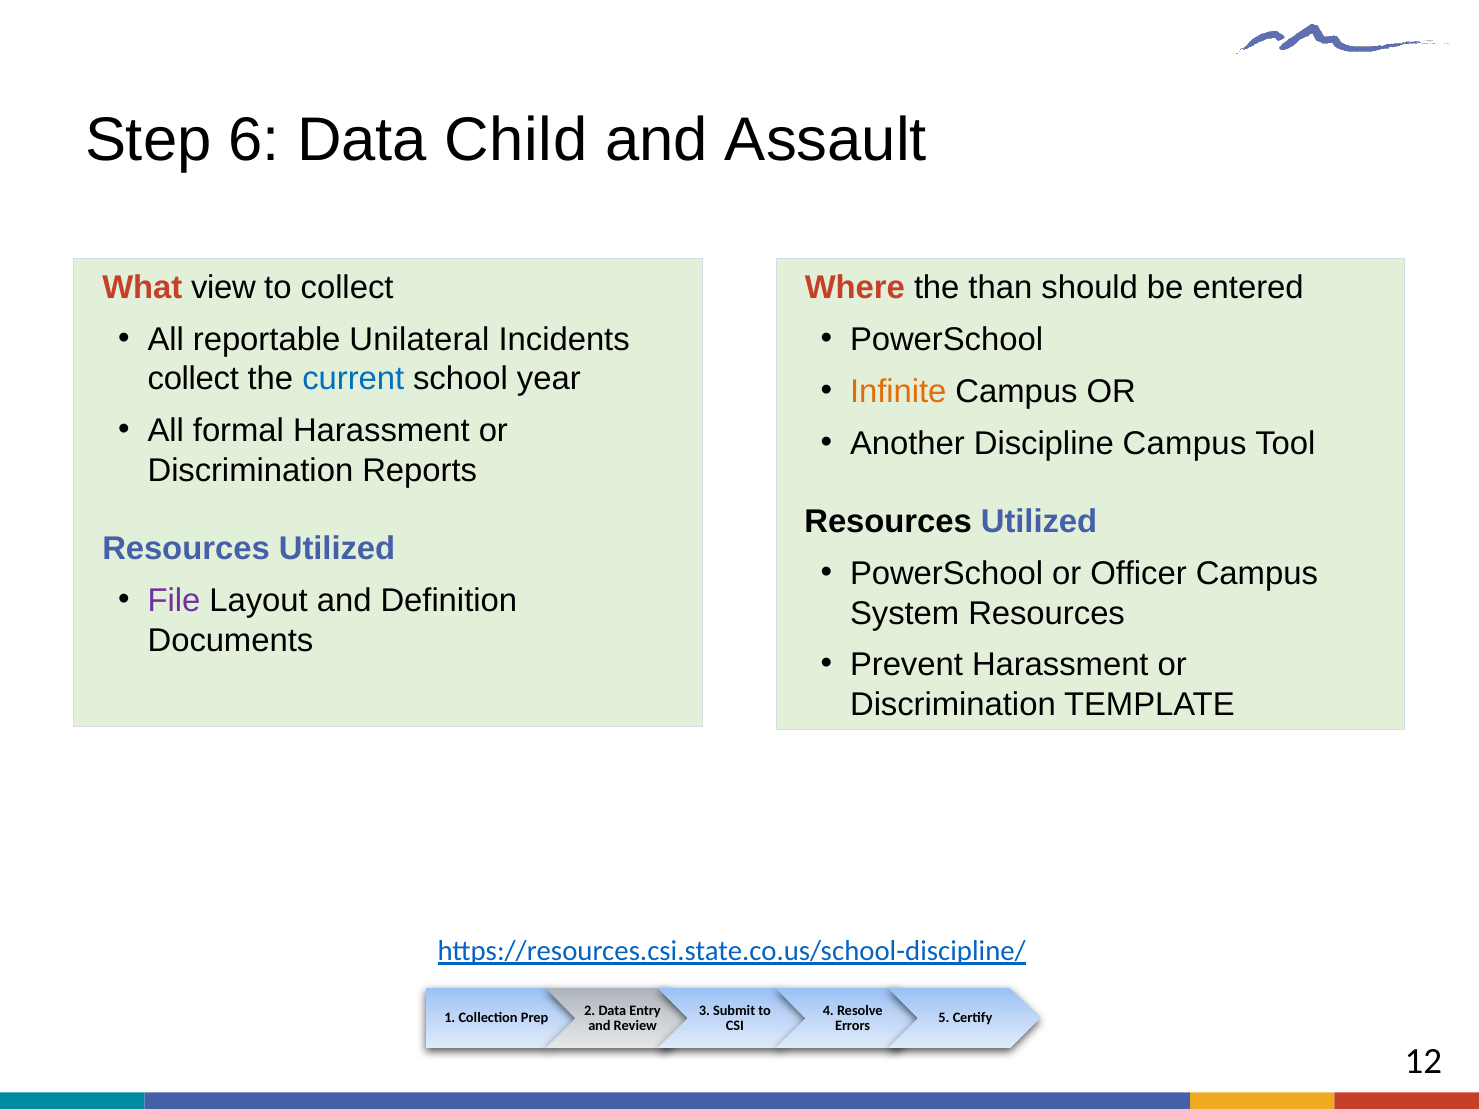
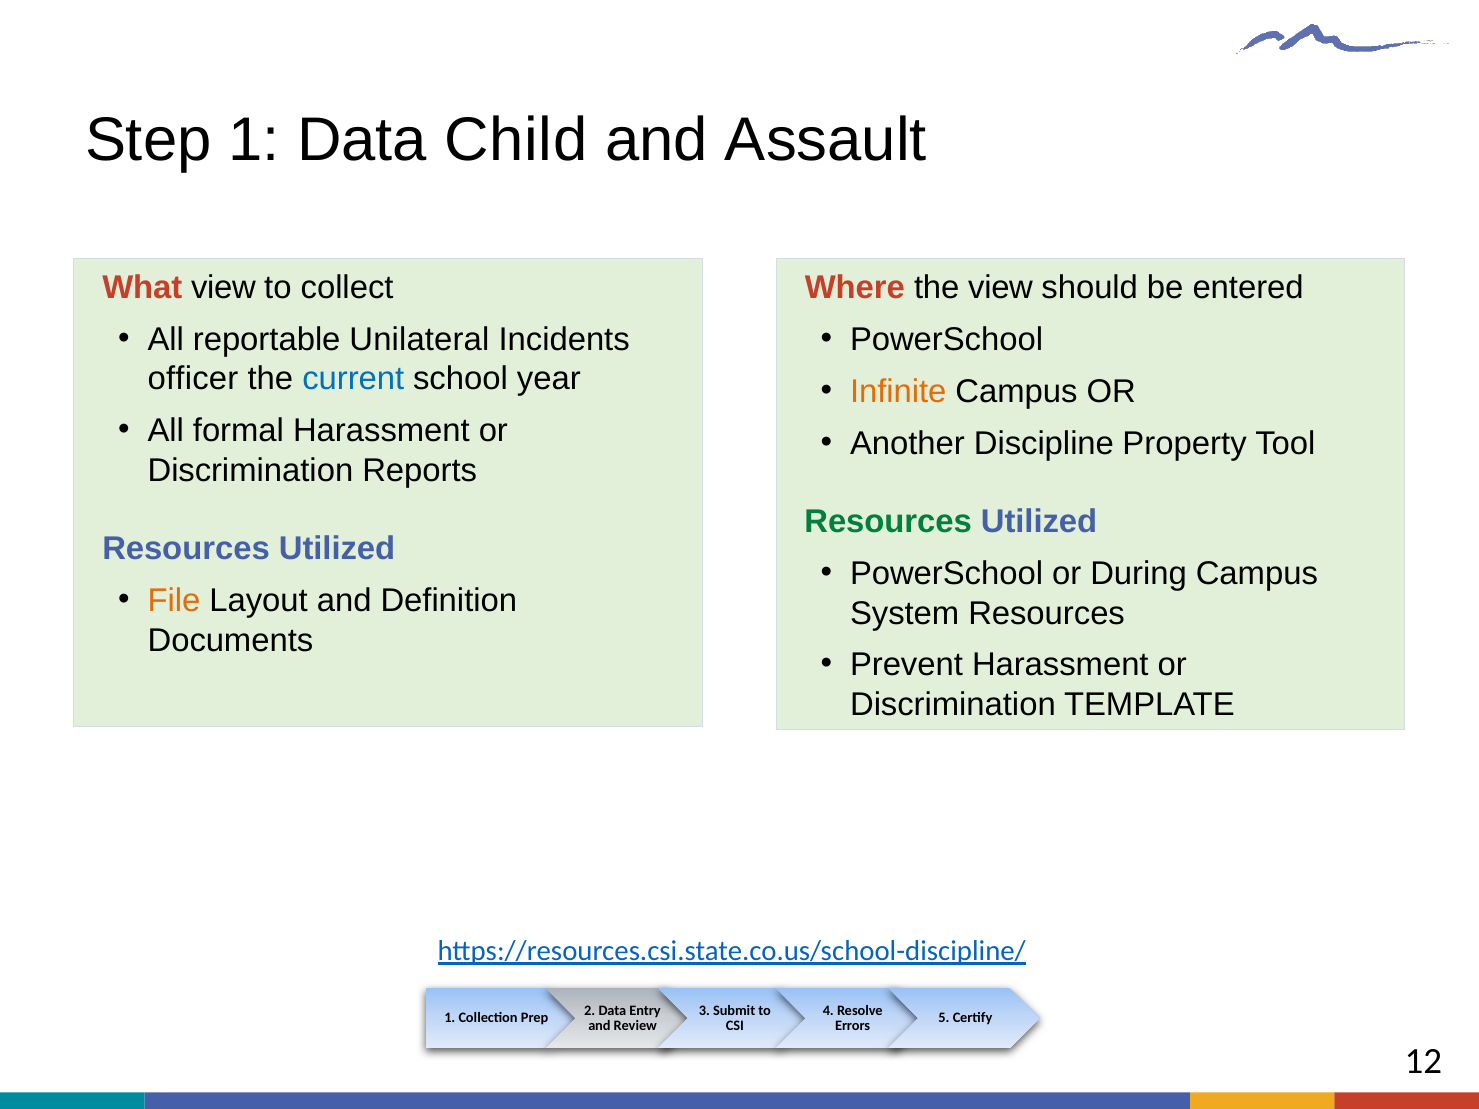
Step 6: 6 -> 1
the than: than -> view
collect at (193, 379): collect -> officer
Discipline Campus: Campus -> Property
Resources at (888, 522) colour: black -> green
Officer: Officer -> During
File colour: purple -> orange
